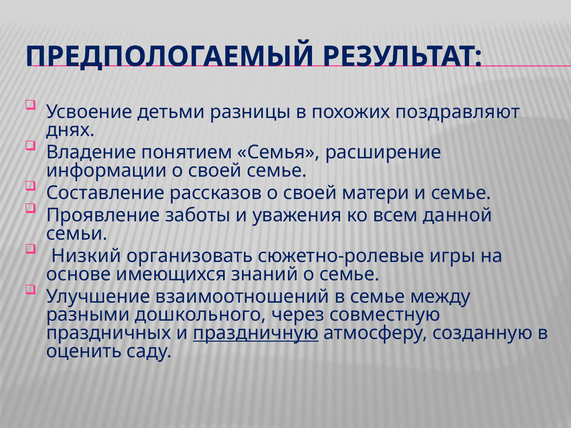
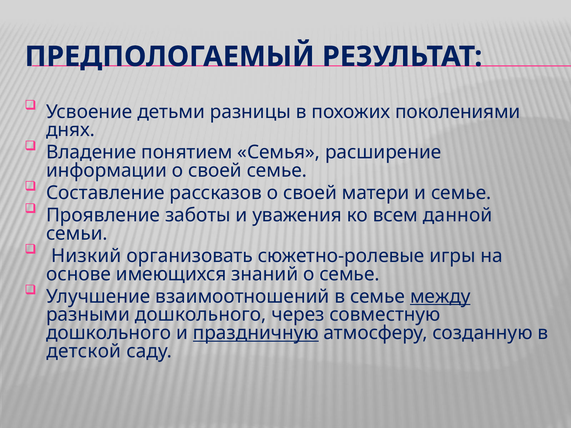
поздравляют: поздравляют -> поколениями
между underline: none -> present
праздничных at (109, 333): праздничных -> дошкольного
оценить: оценить -> детской
